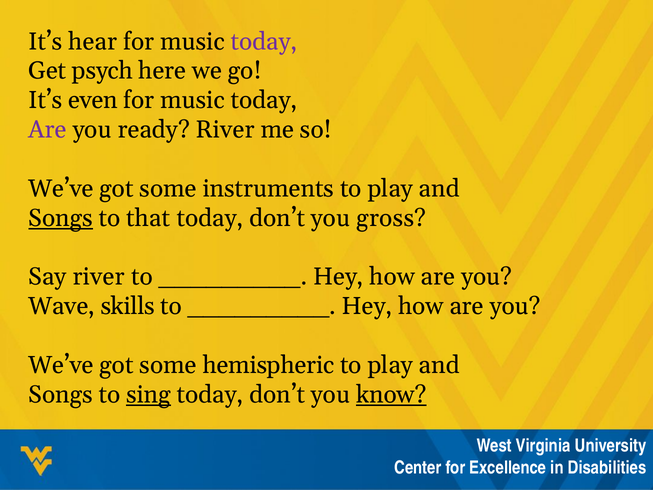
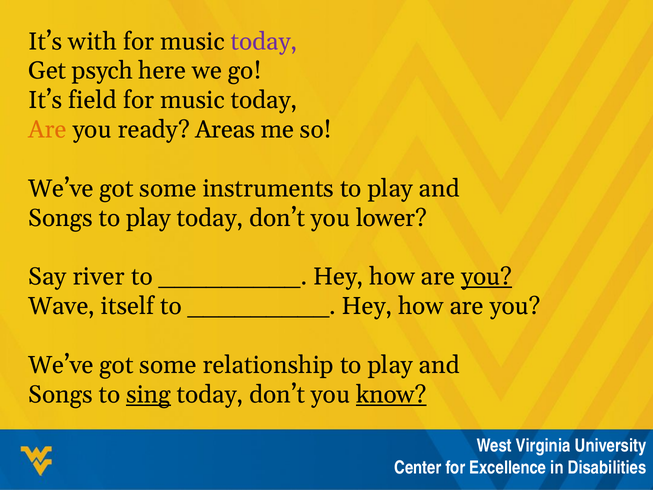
hear: hear -> with
even: even -> field
Are at (47, 130) colour: purple -> orange
ready River: River -> Areas
Songs at (61, 218) underline: present -> none
that at (148, 218): that -> play
gross: gross -> lower
you at (487, 277) underline: none -> present
skills: skills -> itself
hemispheric: hemispheric -> relationship
